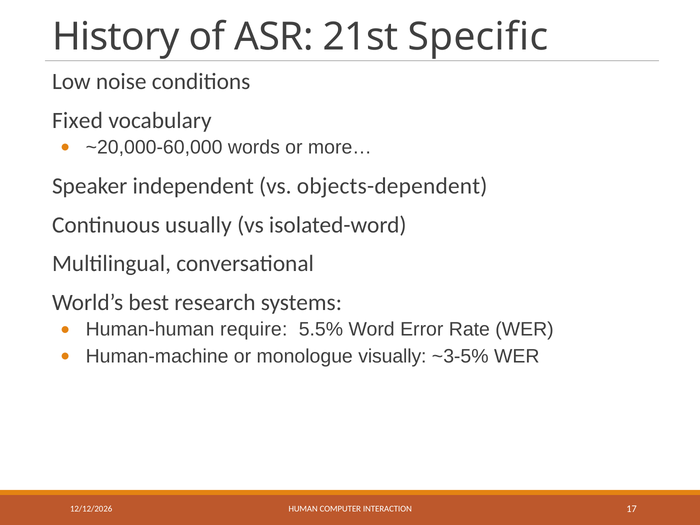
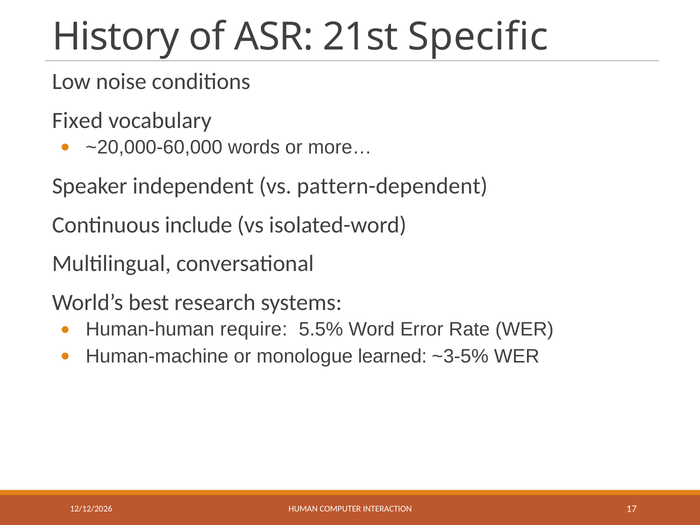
objects-dependent: objects-dependent -> pattern-dependent
usually: usually -> include
visually: visually -> learned
